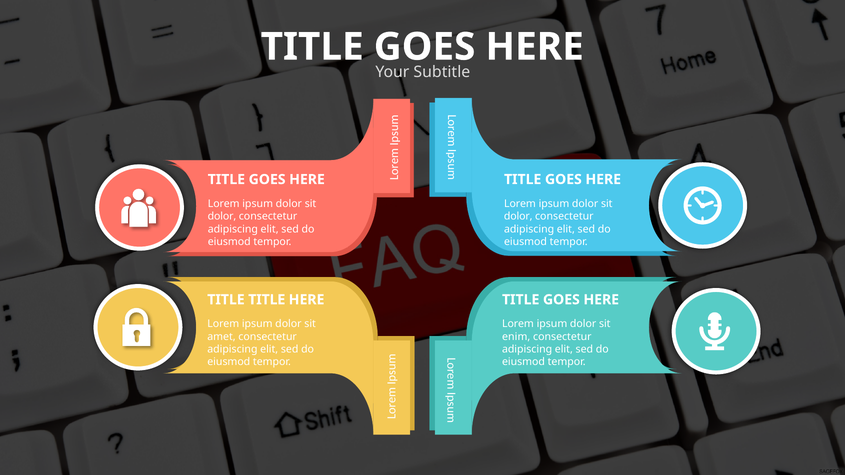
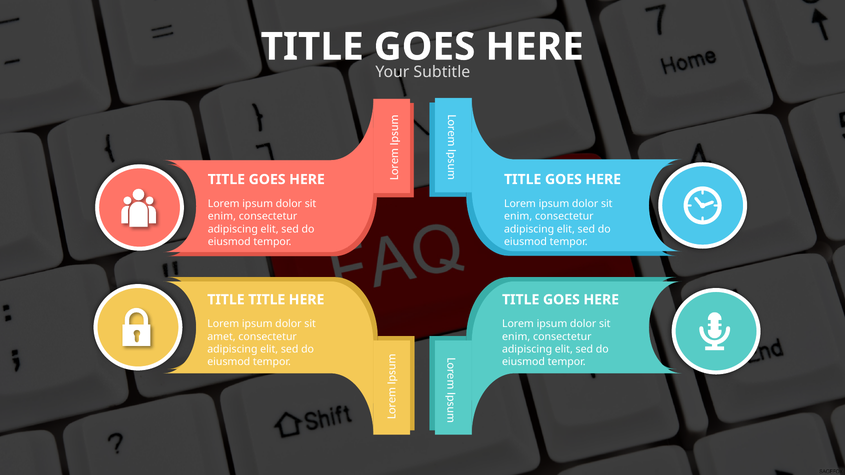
dolor at (518, 217): dolor -> enim
dolor at (222, 217): dolor -> enim
